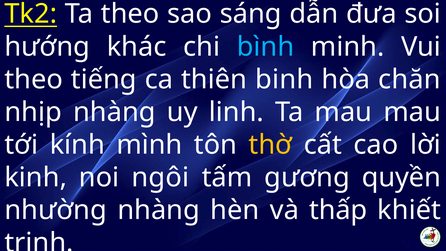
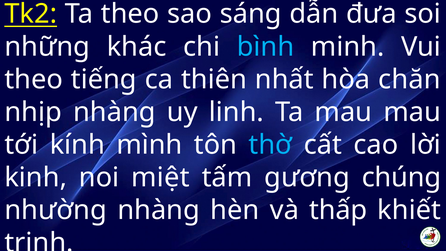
hướng: hướng -> những
binh: binh -> nhất
thờ colour: yellow -> light blue
ngôi: ngôi -> miệt
quyền: quyền -> chúng
